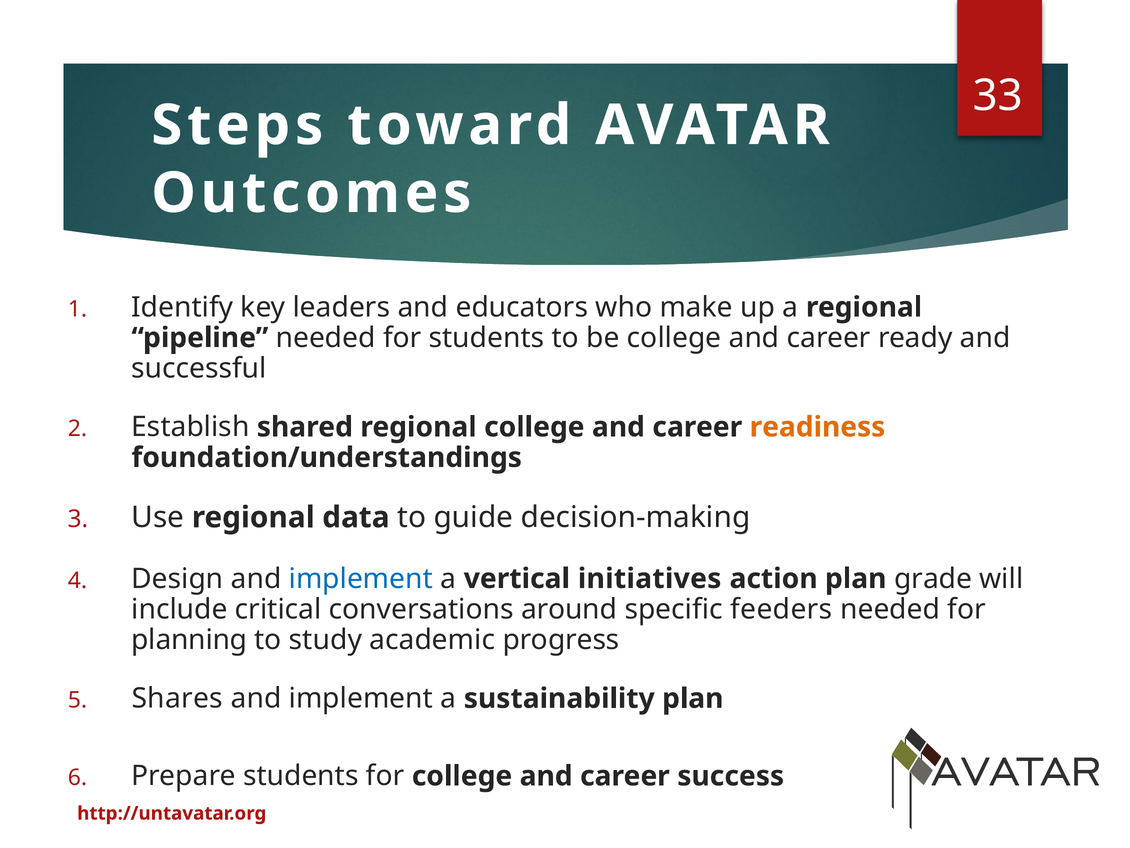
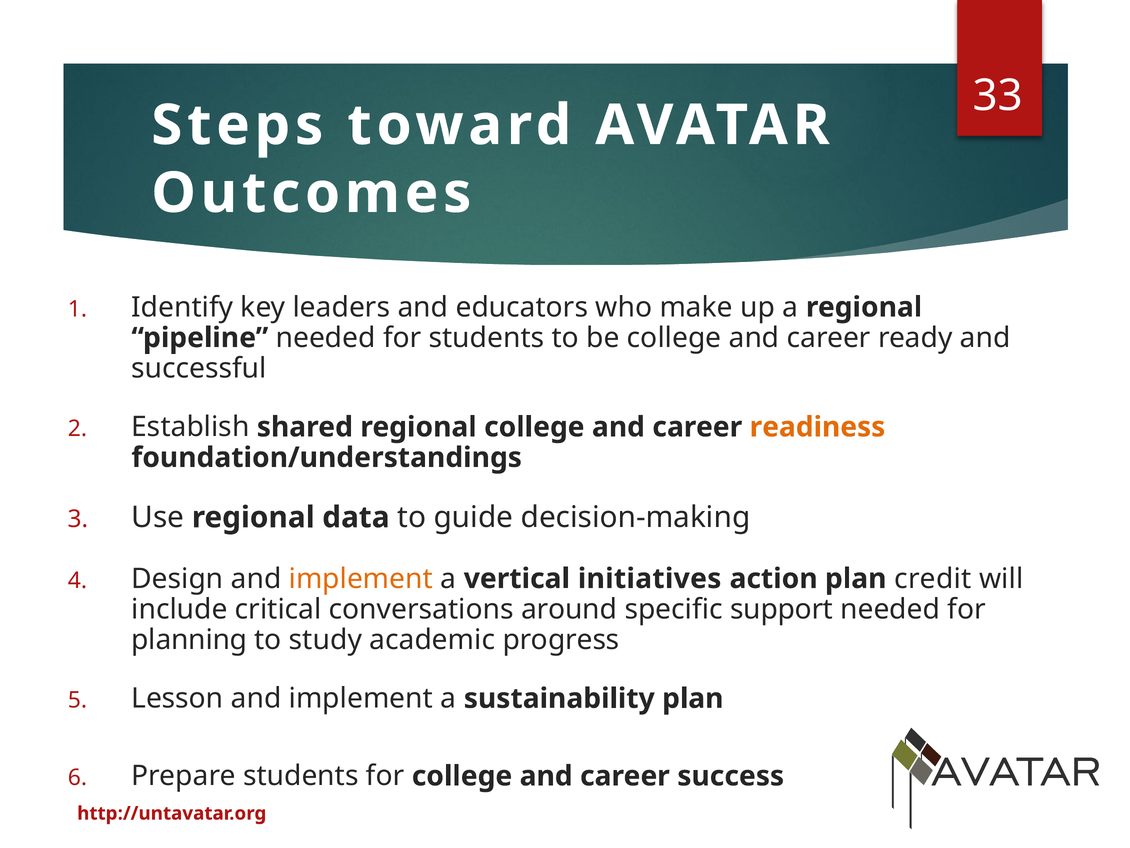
implement at (361, 578) colour: blue -> orange
grade: grade -> credit
feeders: feeders -> support
Shares: Shares -> Lesson
